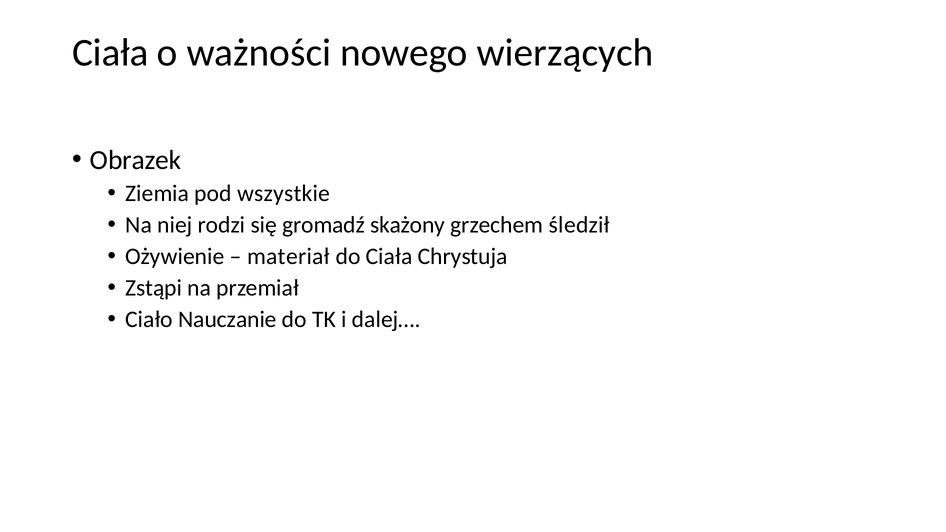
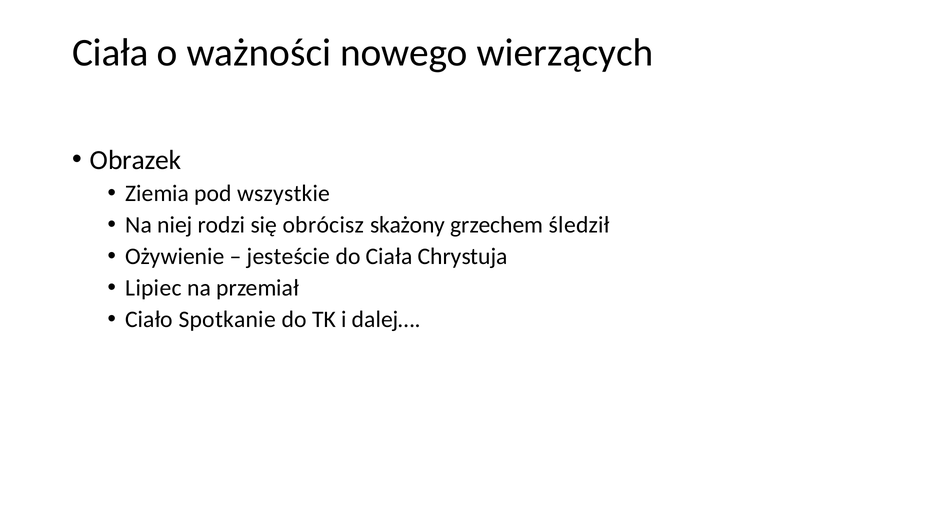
gromadź: gromadź -> obrócisz
materiał: materiał -> jesteście
Zstąpi: Zstąpi -> Lipiec
Nauczanie: Nauczanie -> Spotkanie
